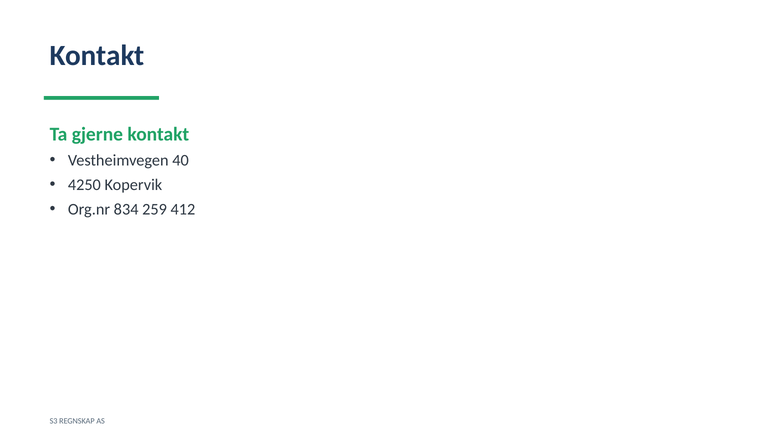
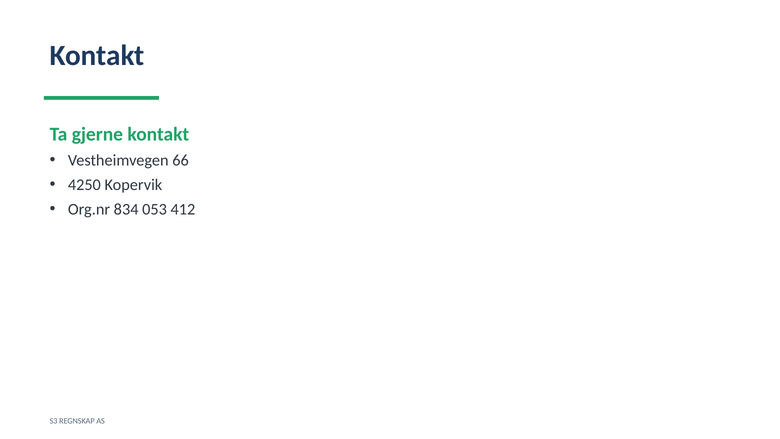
40: 40 -> 66
259: 259 -> 053
